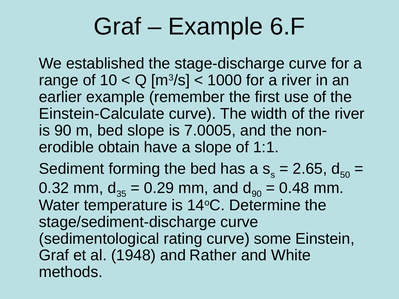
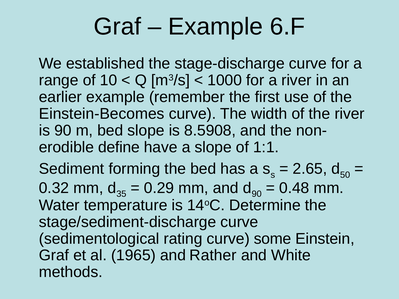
Einstein-Calculate: Einstein-Calculate -> Einstein-Becomes
7.0005: 7.0005 -> 8.5908
obtain: obtain -> define
1948: 1948 -> 1965
